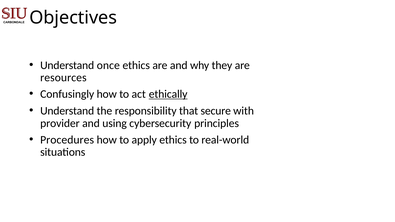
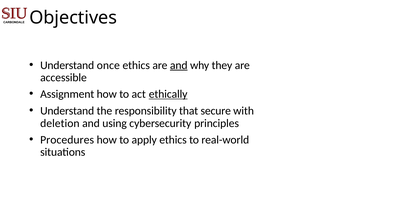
and at (179, 65) underline: none -> present
resources: resources -> accessible
Confusingly: Confusingly -> Assignment
provider: provider -> deletion
